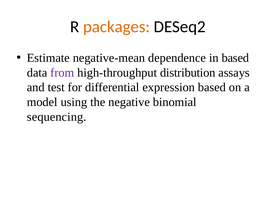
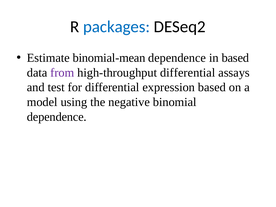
packages colour: orange -> blue
negative-mean: negative-mean -> binomial-mean
high-throughput distribution: distribution -> differential
sequencing at (57, 117): sequencing -> dependence
